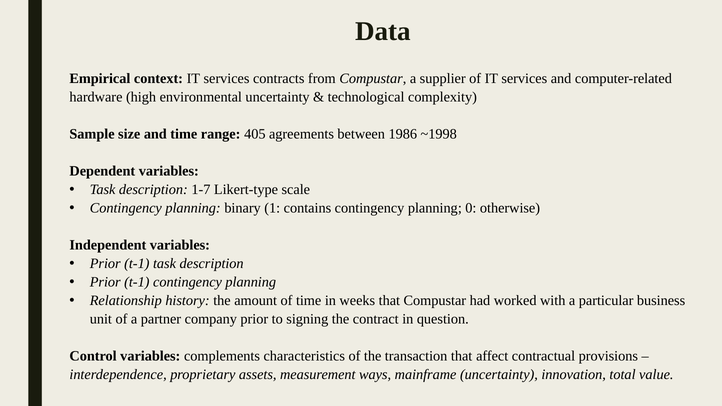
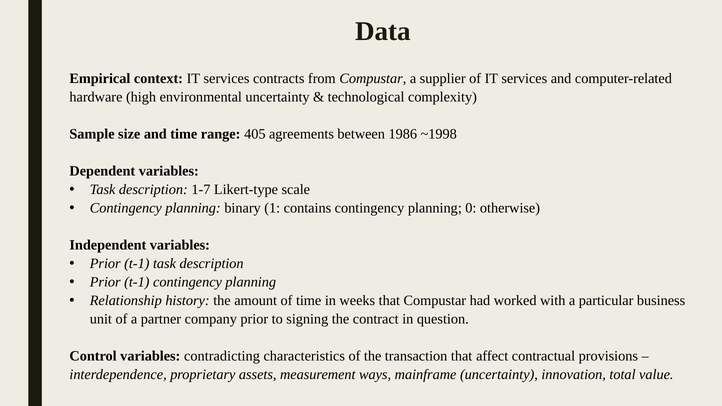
complements: complements -> contradicting
